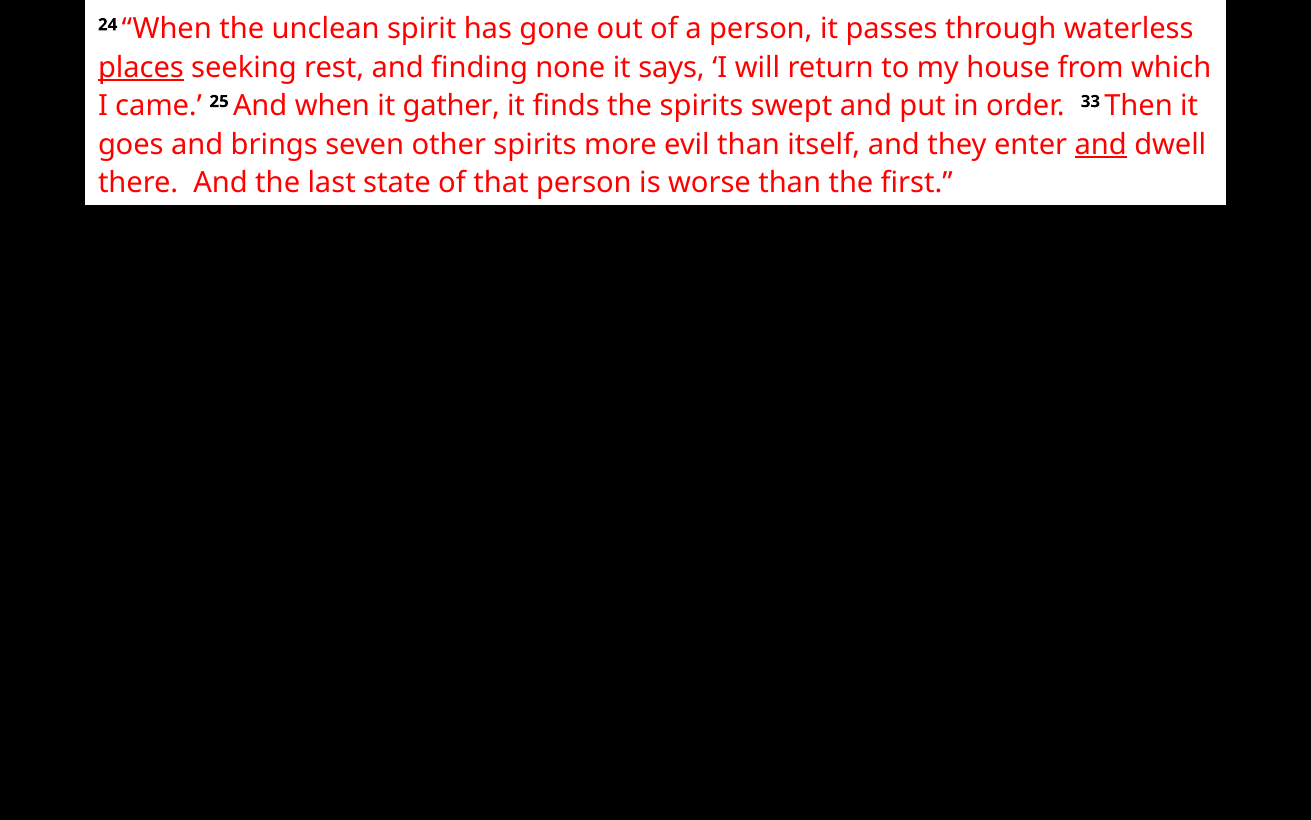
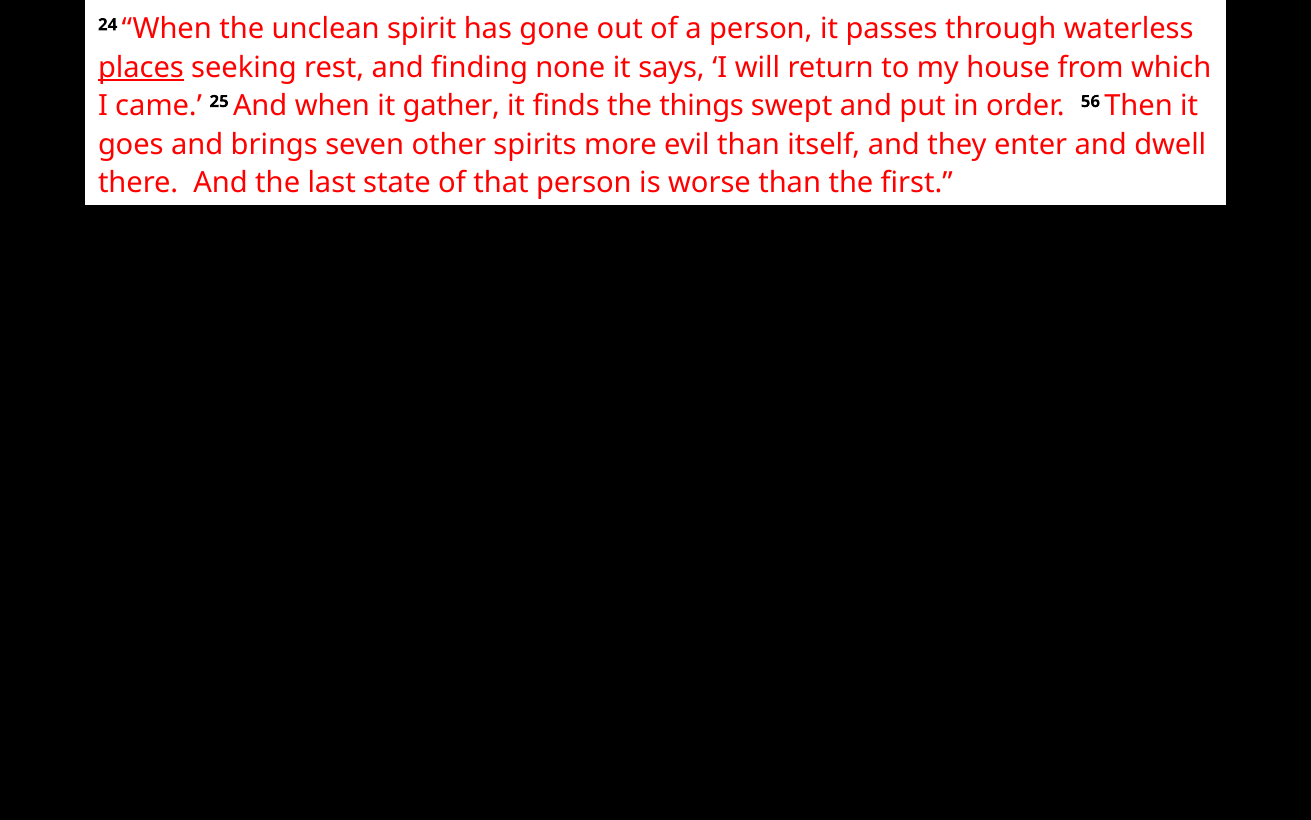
the spirits: spirits -> things
33: 33 -> 56
and at (1101, 145) underline: present -> none
